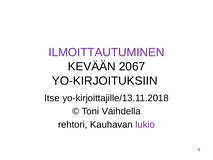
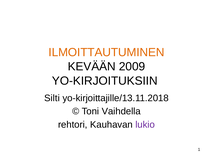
ILMOITTAUTUMINEN colour: purple -> orange
2067: 2067 -> 2009
Itse: Itse -> Silti
